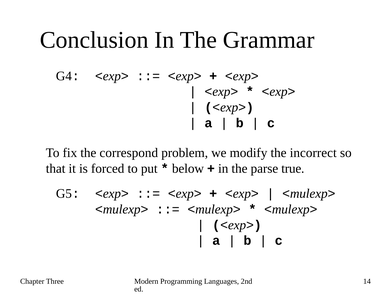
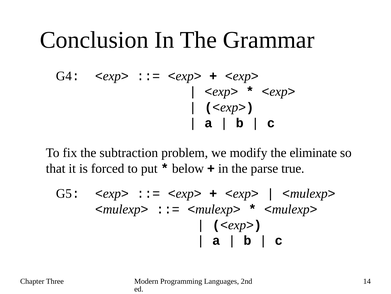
correspond: correspond -> subtraction
incorrect: incorrect -> eliminate
